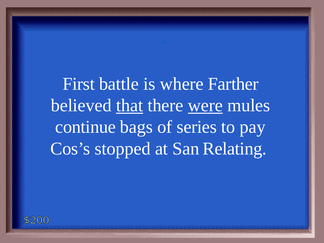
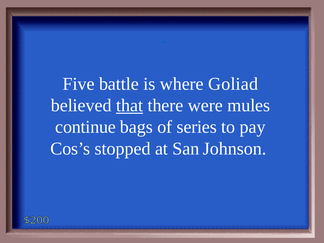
First: First -> Five
Farther: Farther -> Goliad
were underline: present -> none
Relating: Relating -> Johnson
